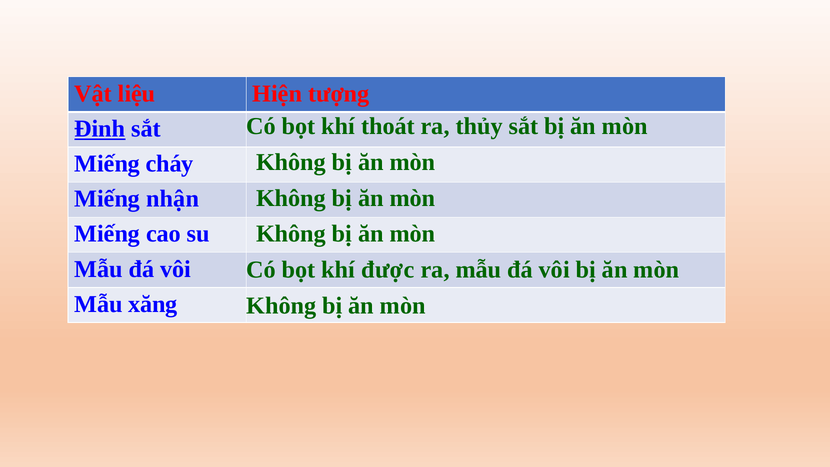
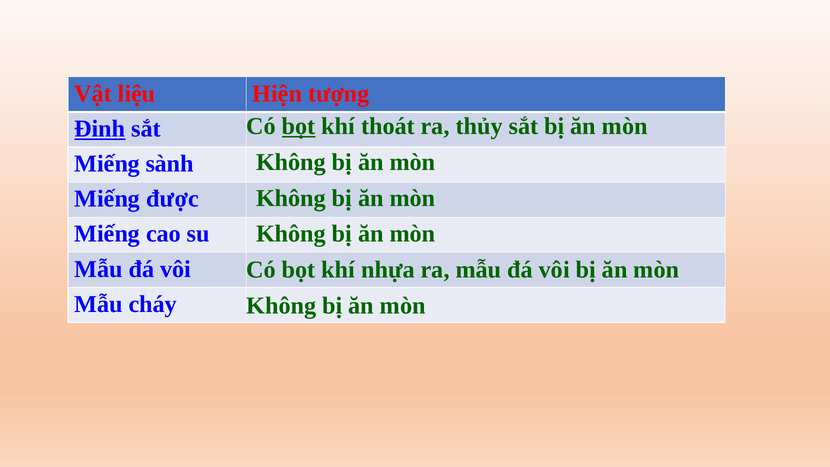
bọt at (299, 126) underline: none -> present
cháy: cháy -> sành
nhận: nhận -> được
được: được -> nhựa
xăng: xăng -> cháy
